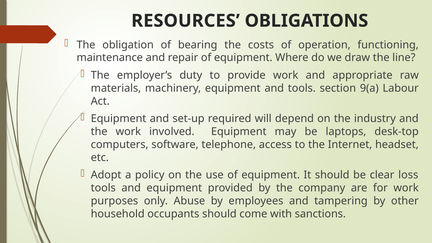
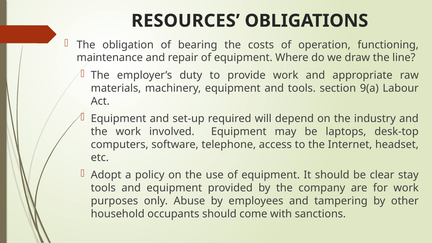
loss: loss -> stay
